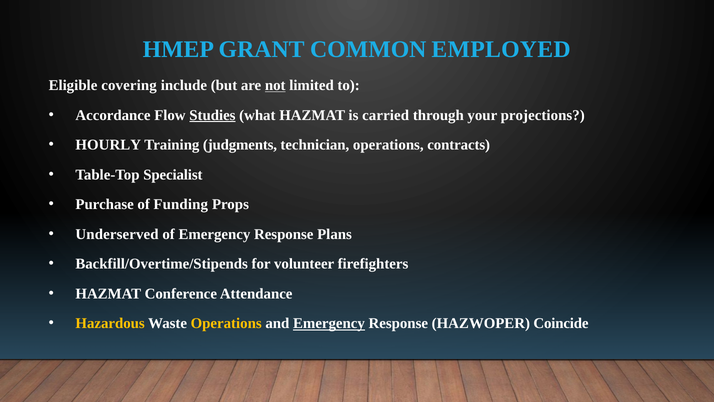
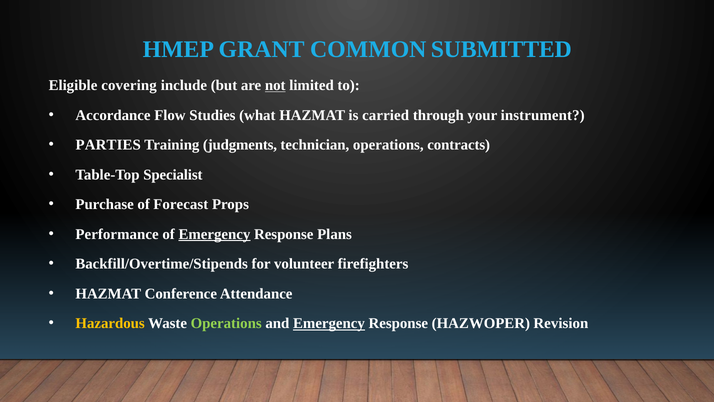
EMPLOYED: EMPLOYED -> SUBMITTED
Studies underline: present -> none
projections: projections -> instrument
HOURLY: HOURLY -> PARTIES
Funding: Funding -> Forecast
Underserved: Underserved -> Performance
Emergency at (214, 234) underline: none -> present
Operations at (226, 323) colour: yellow -> light green
Coincide: Coincide -> Revision
